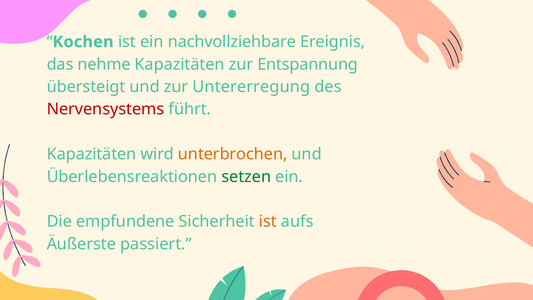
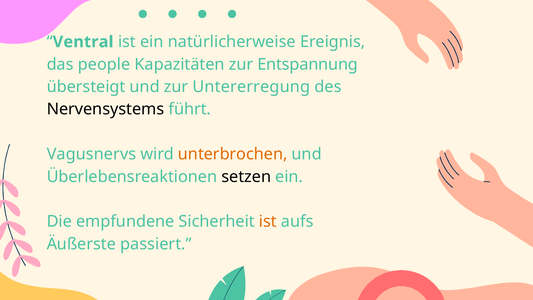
Kochen: Kochen -> Ventral
nachvollziehbare: nachvollziehbare -> natürlicherweise
nehme: nehme -> people
Nervensystems colour: red -> black
Kapazitäten at (92, 154): Kapazitäten -> Vagusnervs
setzen colour: green -> black
